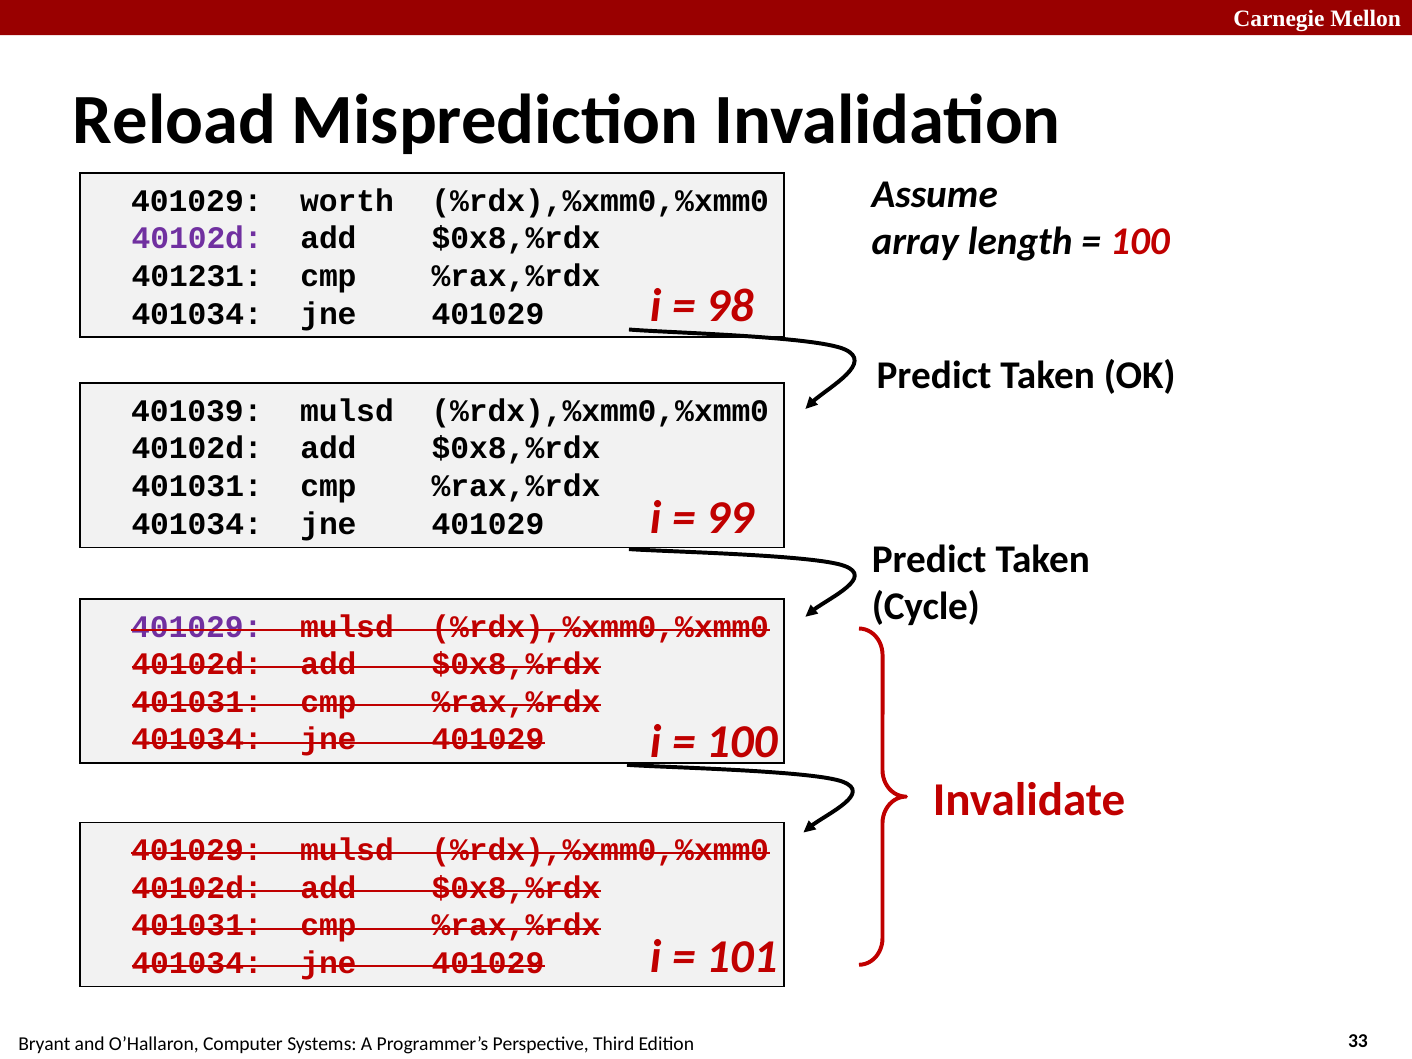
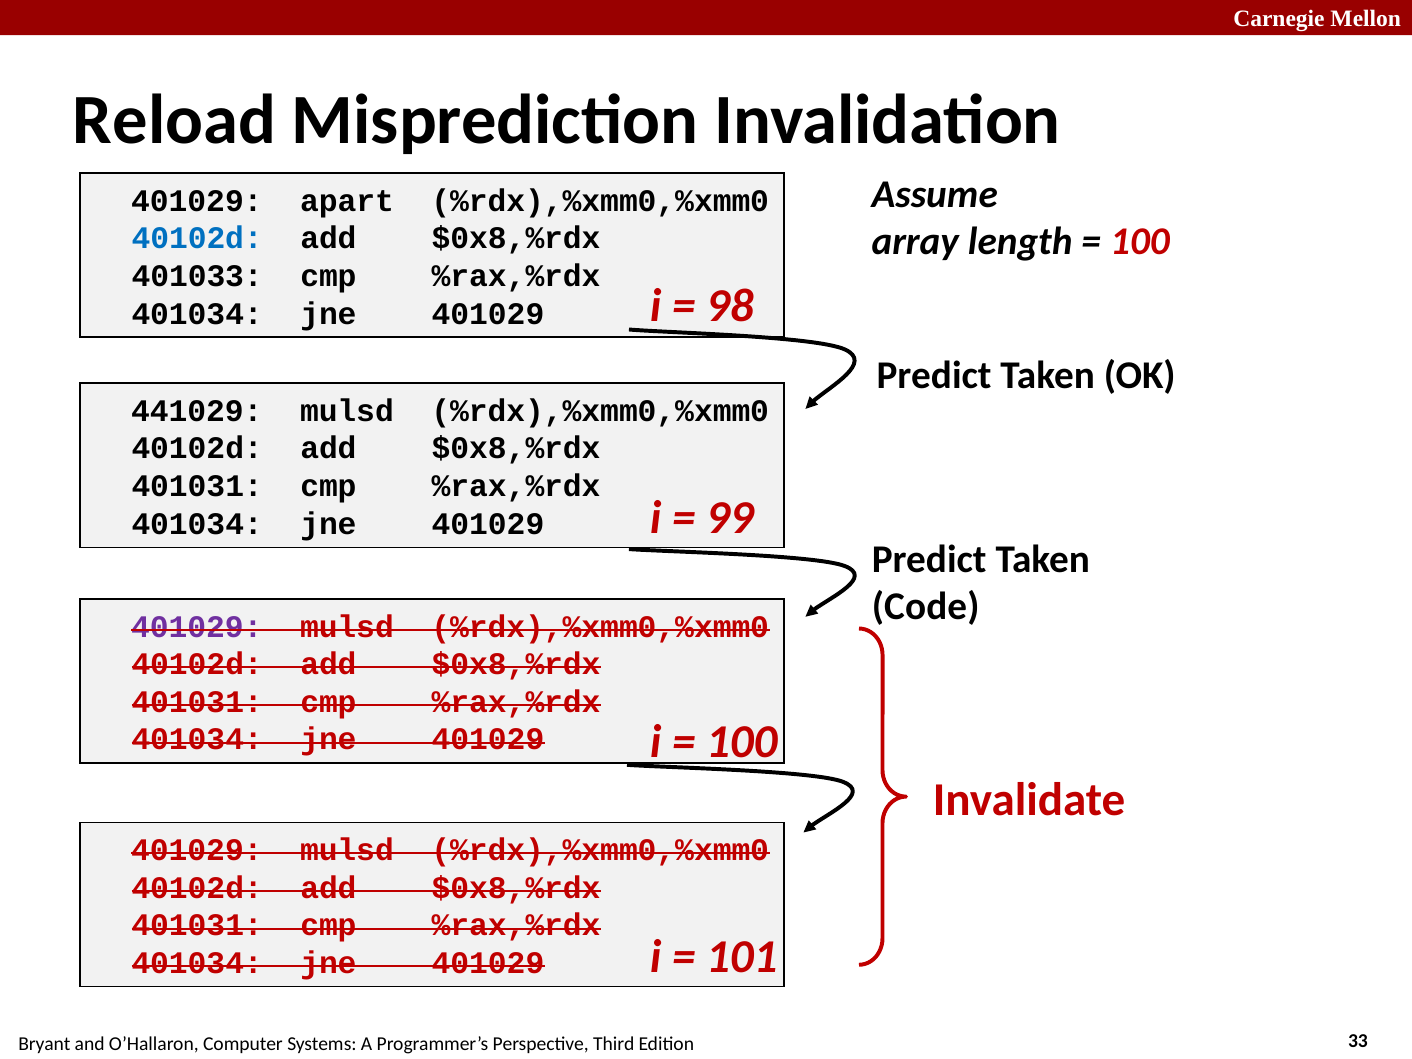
worth: worth -> apart
40102d at (197, 238) colour: purple -> blue
401231: 401231 -> 401033
401039: 401039 -> 441029
Cycle: Cycle -> Code
